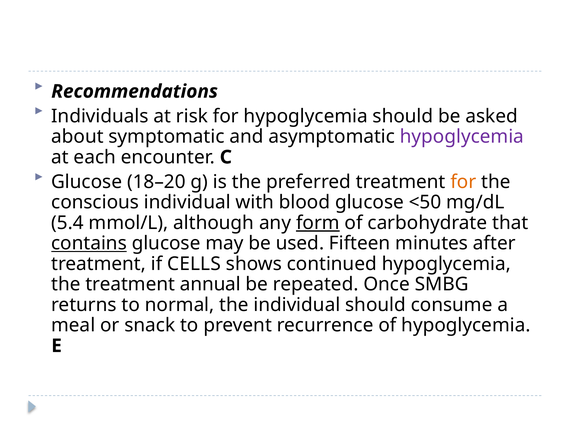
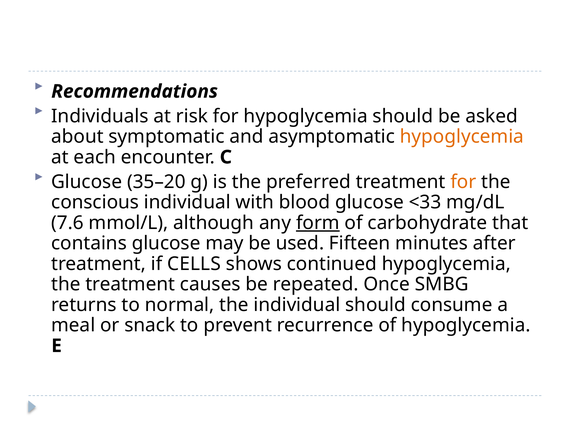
hypoglycemia at (462, 137) colour: purple -> orange
18–20: 18–20 -> 35–20
<50: <50 -> <33
5.4: 5.4 -> 7.6
contains underline: present -> none
annual: annual -> causes
